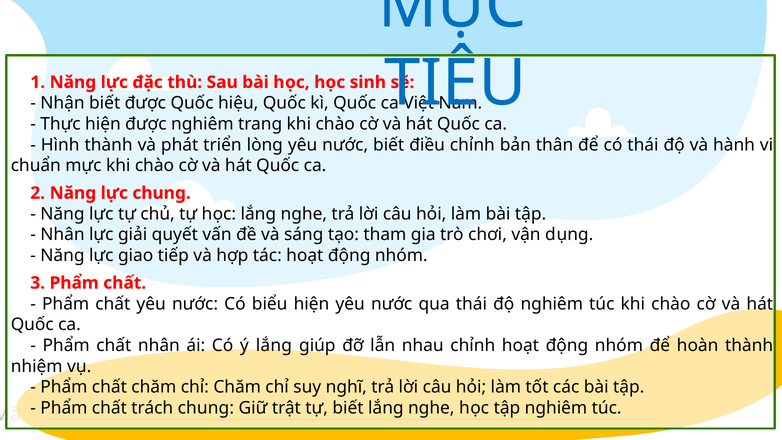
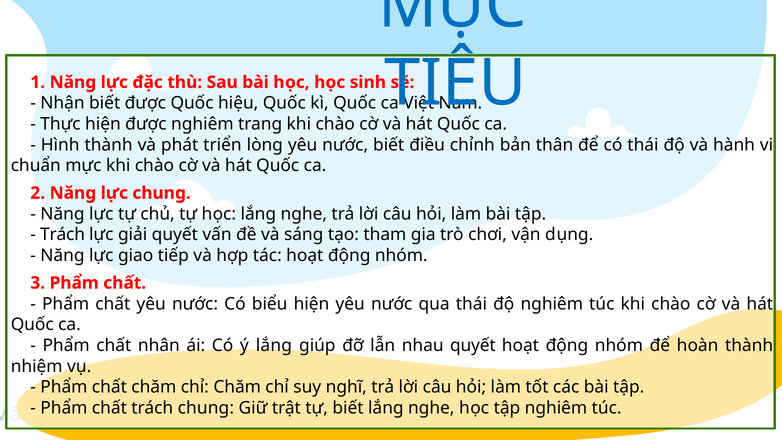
Nhân at (62, 235): Nhân -> Trách
nhau chỉnh: chỉnh -> quyết
